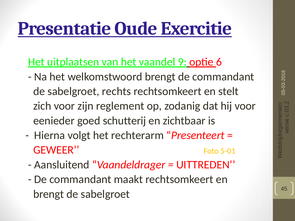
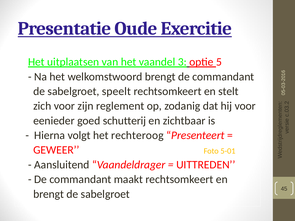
vaandel 9: 9 -> 3
optie 6: 6 -> 5
rechts: rechts -> speelt
rechterarm: rechterarm -> rechteroog
